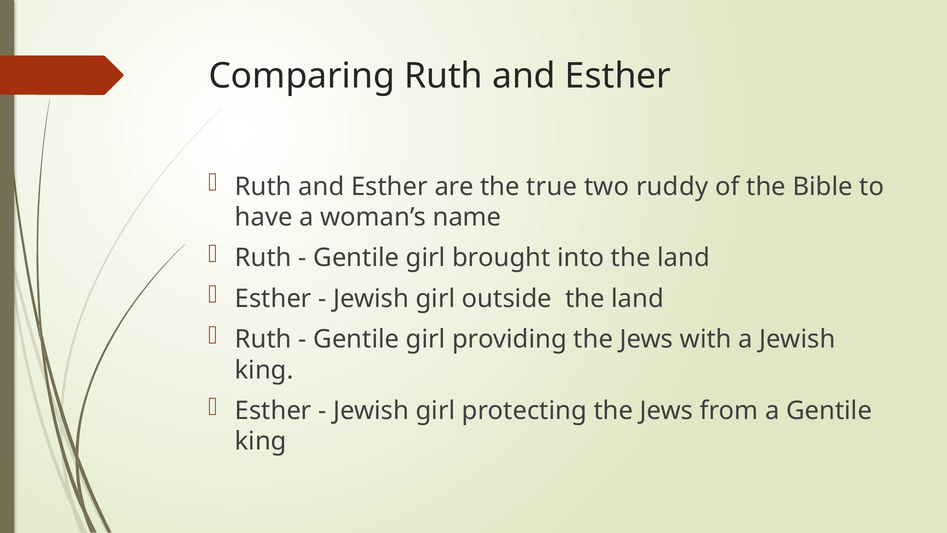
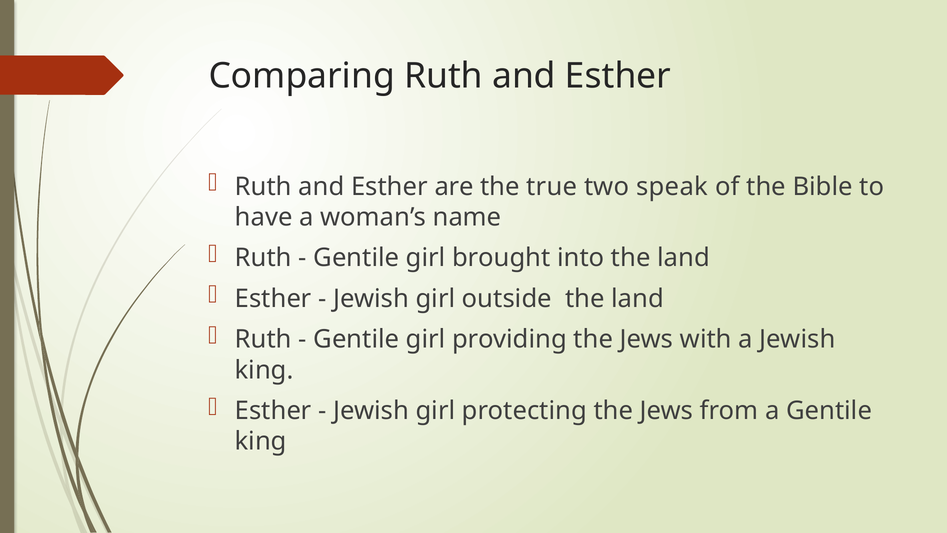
ruddy: ruddy -> speak
